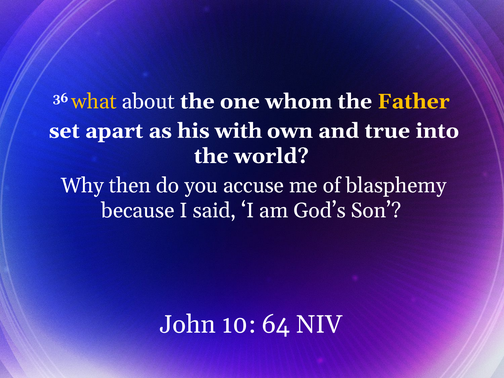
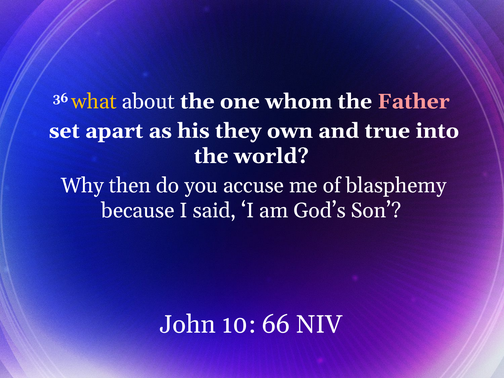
Father colour: yellow -> pink
with: with -> they
64: 64 -> 66
